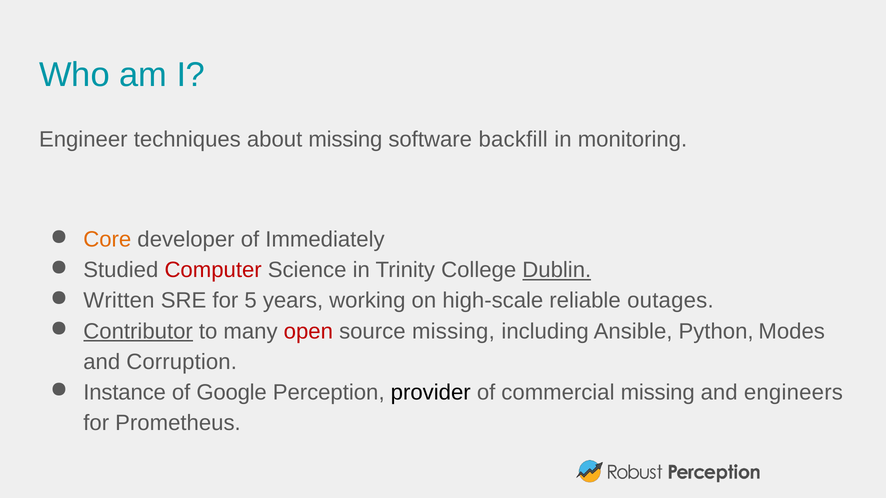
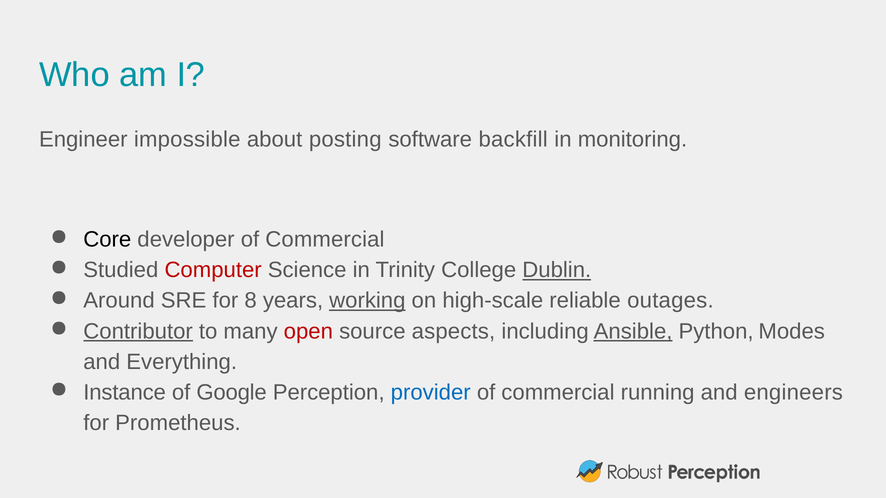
techniques: techniques -> impossible
about missing: missing -> posting
Core colour: orange -> black
developer of Immediately: Immediately -> Commercial
Written: Written -> Around
5: 5 -> 8
working underline: none -> present
source missing: missing -> aspects
Ansible underline: none -> present
Corruption: Corruption -> Everything
provider colour: black -> blue
commercial missing: missing -> running
